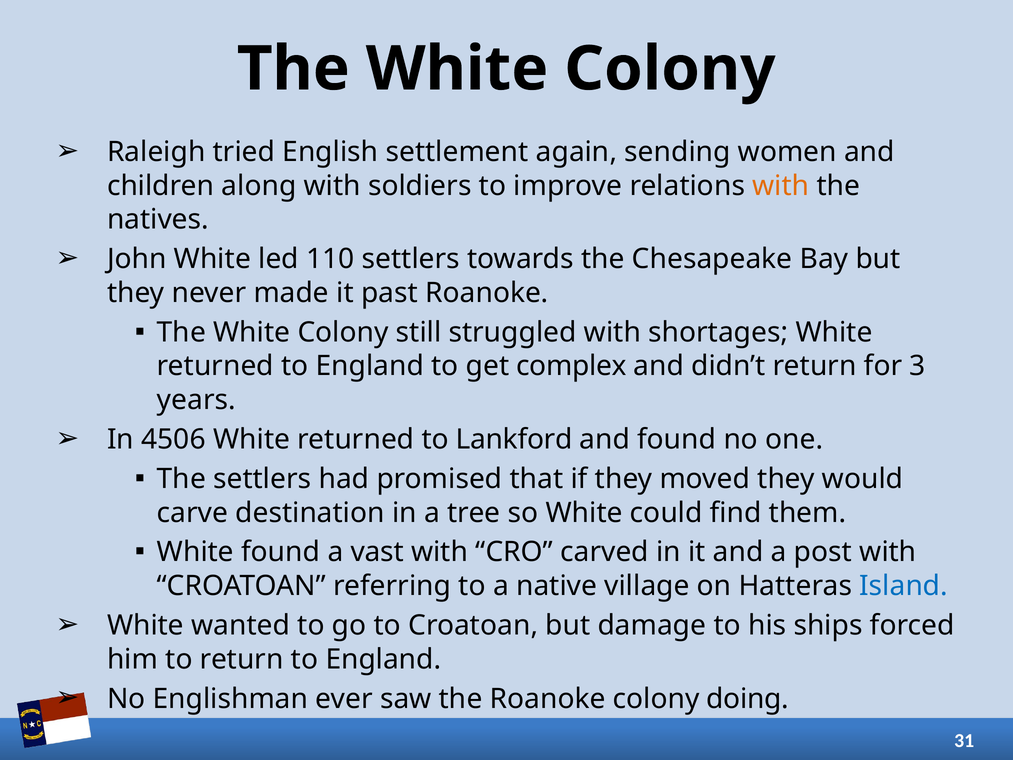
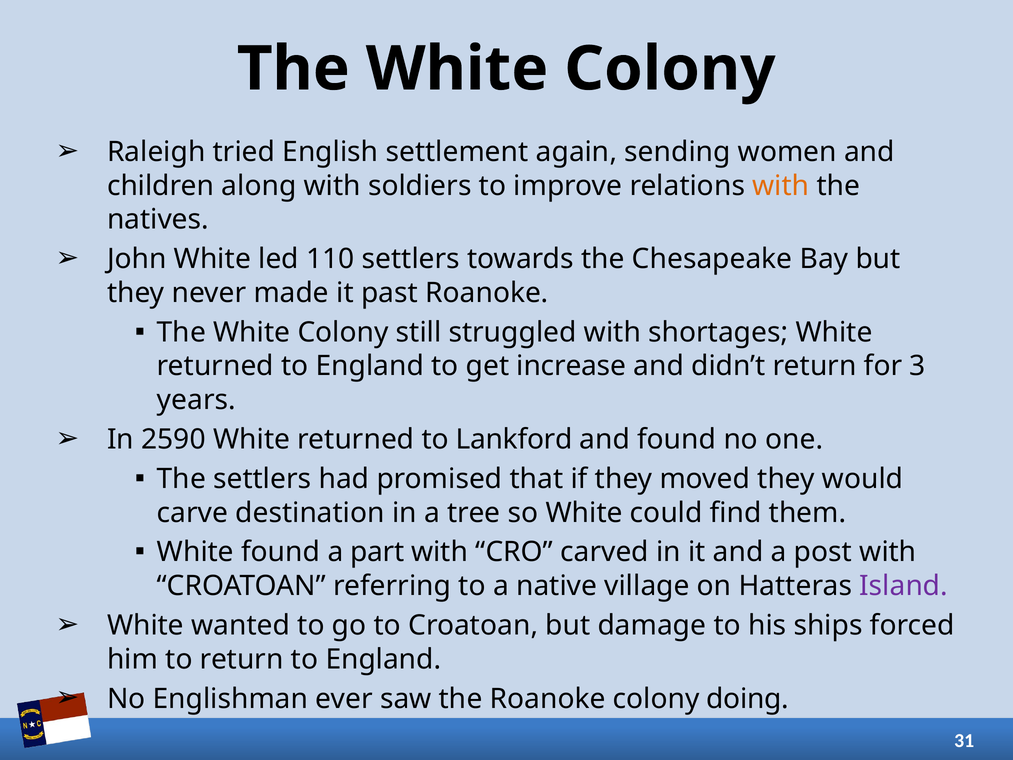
complex: complex -> increase
4506: 4506 -> 2590
vast: vast -> part
Island colour: blue -> purple
